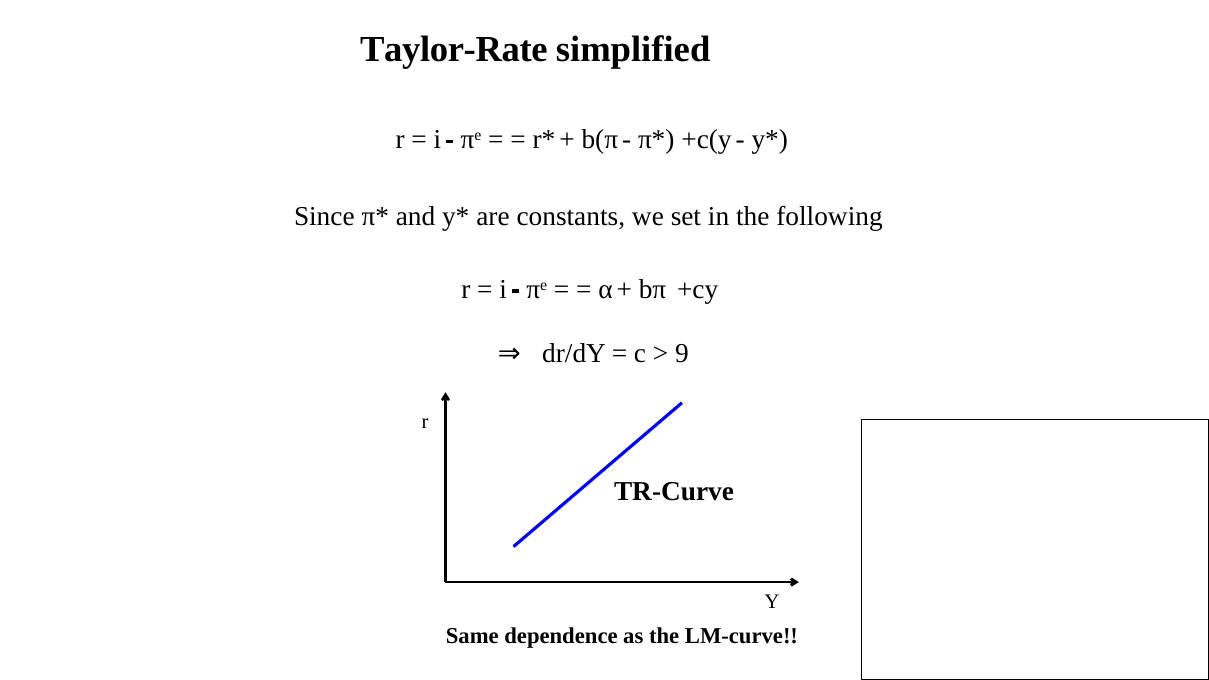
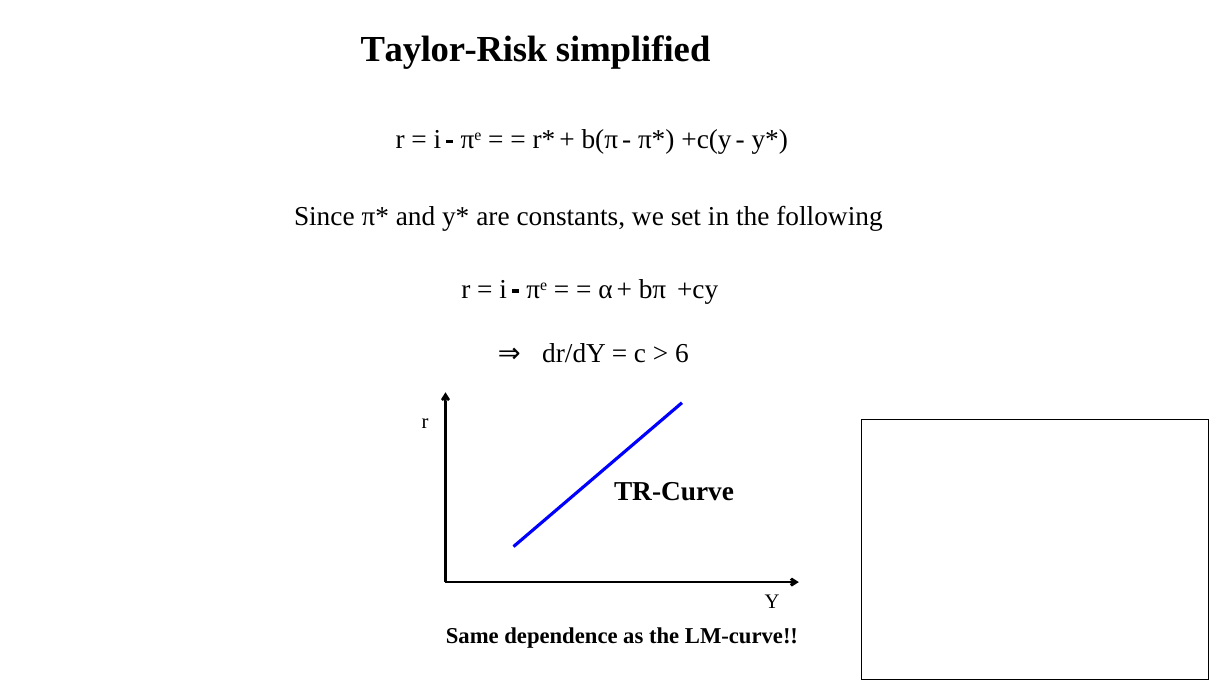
Taylor-Rate: Taylor-Rate -> Taylor-Risk
9: 9 -> 6
